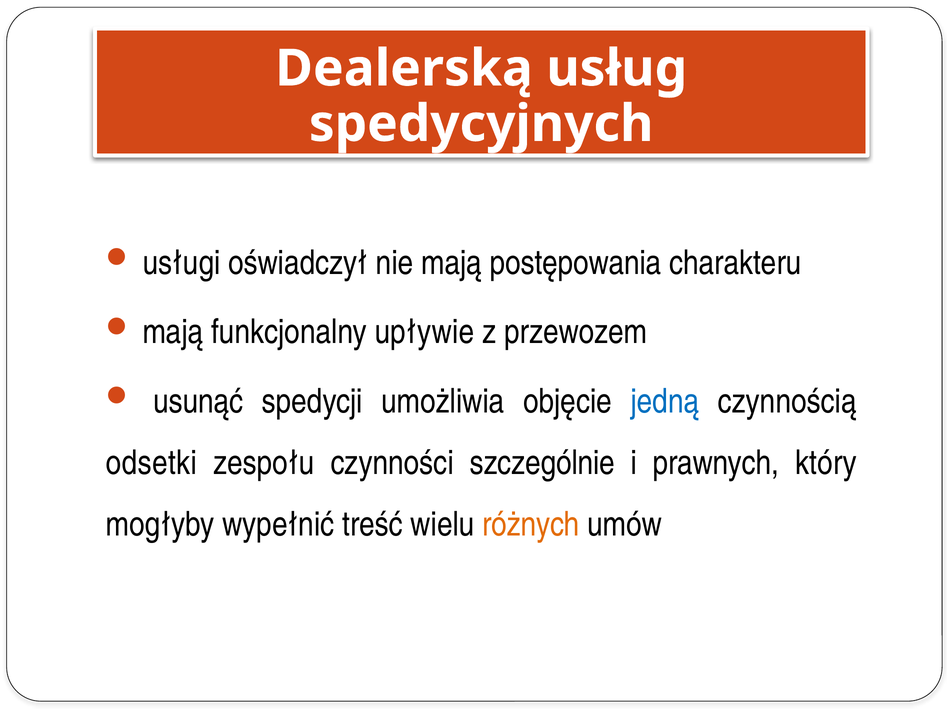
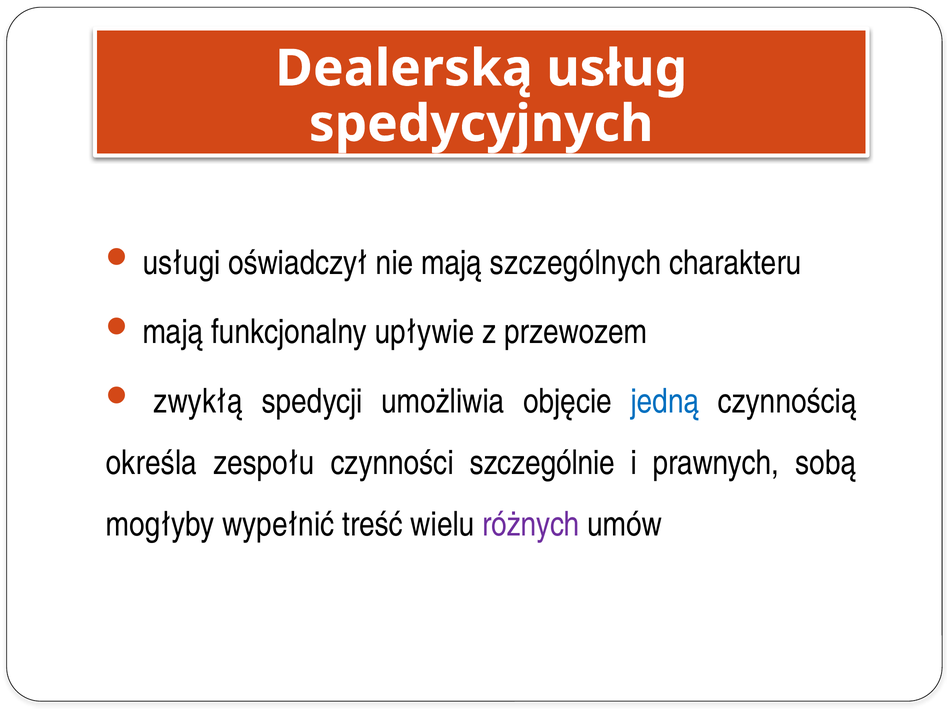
postępowania: postępowania -> szczególnych
usunąć: usunąć -> zwykłą
odsetki: odsetki -> określa
który: który -> sobą
różnych colour: orange -> purple
